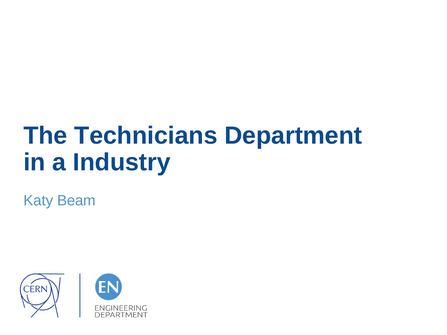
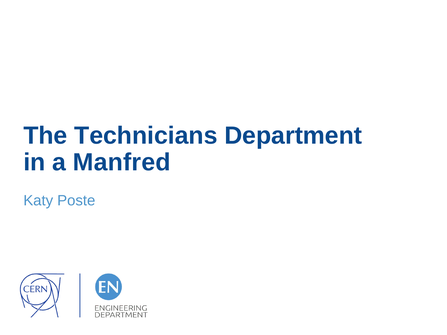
Industry: Industry -> Manfred
Beam: Beam -> Poste
